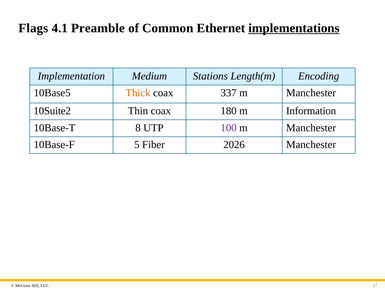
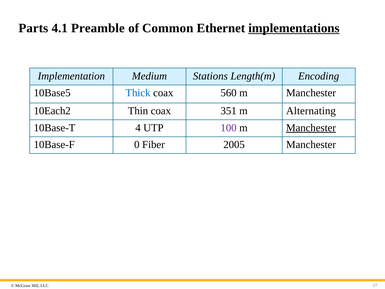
Flags: Flags -> Parts
Thick colour: orange -> blue
337: 337 -> 560
10Suite2: 10Suite2 -> 10Each2
180: 180 -> 351
Information: Information -> Alternating
8: 8 -> 4
Manchester at (311, 128) underline: none -> present
5: 5 -> 0
2026: 2026 -> 2005
